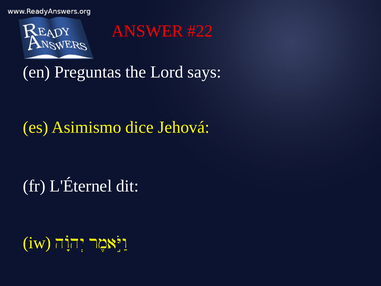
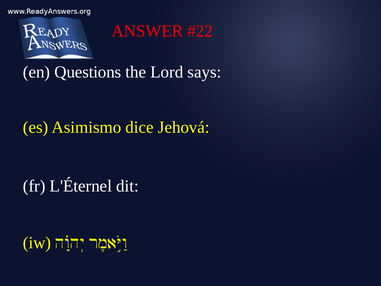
Preguntas: Preguntas -> Questions
